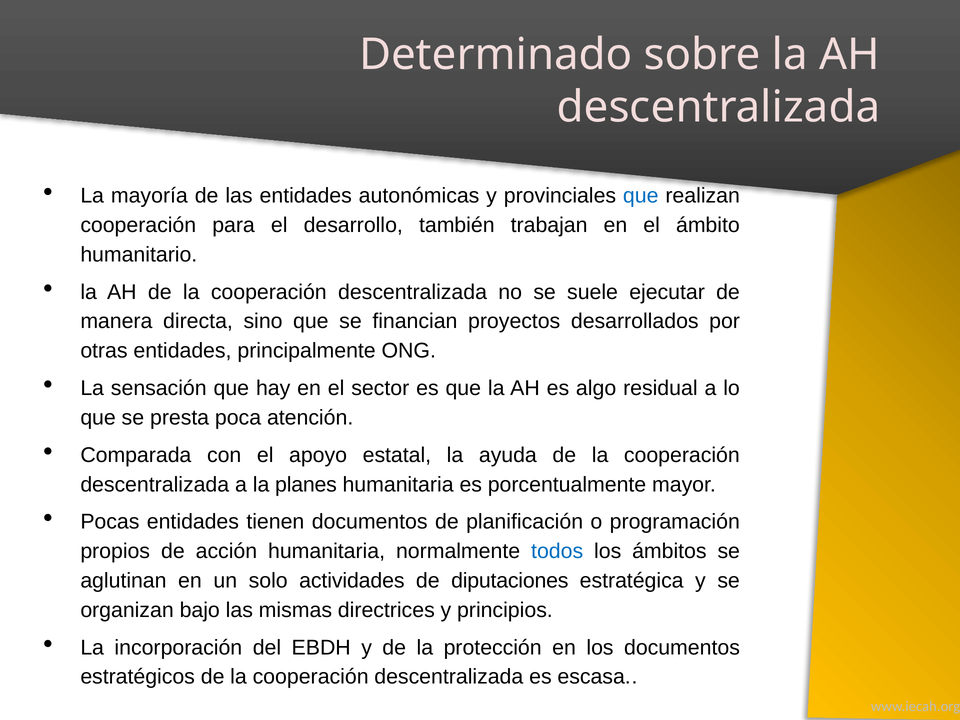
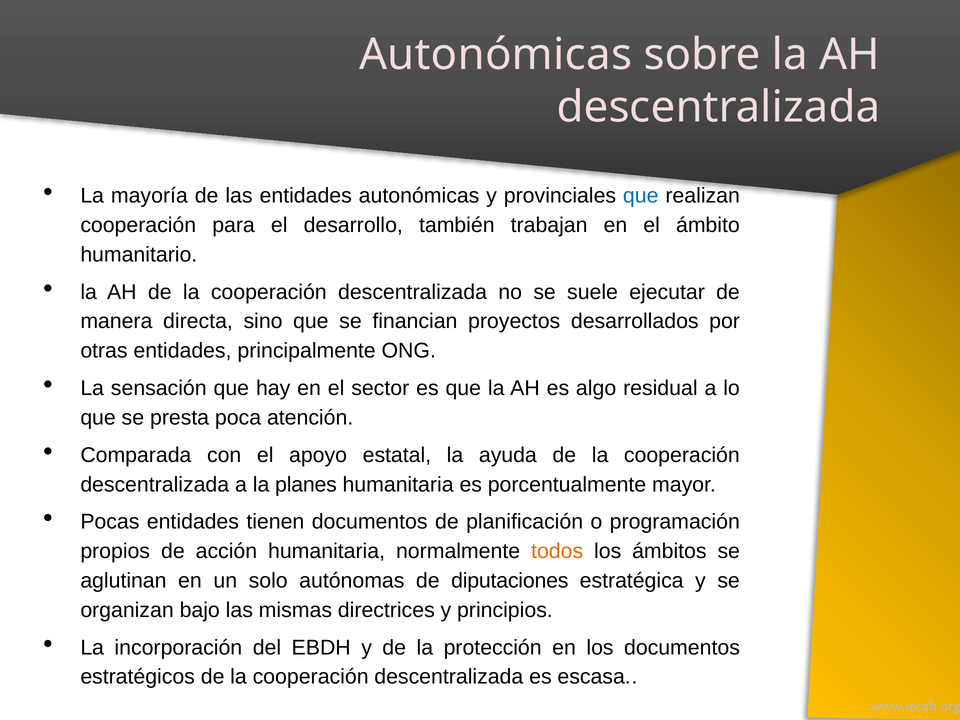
Determinado at (496, 55): Determinado -> Autonómicas
todos colour: blue -> orange
actividades: actividades -> autónomas
